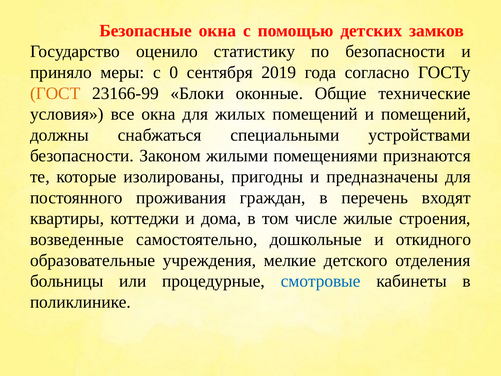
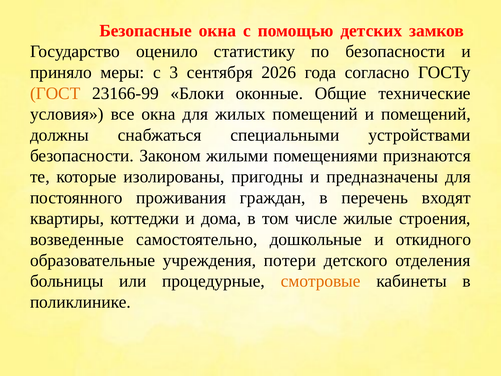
0: 0 -> 3
2019: 2019 -> 2026
мелкие: мелкие -> потери
смотровые colour: blue -> orange
